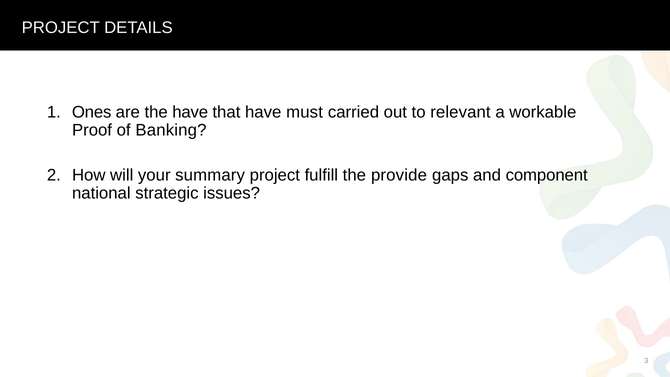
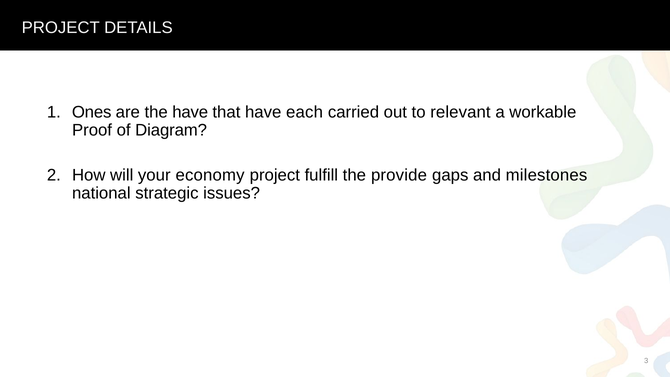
must: must -> each
Banking: Banking -> Diagram
summary: summary -> economy
component: component -> milestones
